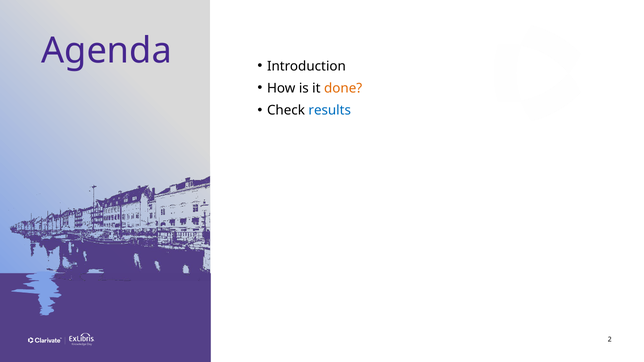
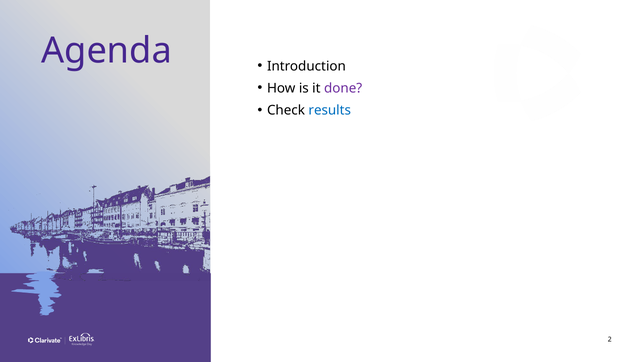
done colour: orange -> purple
